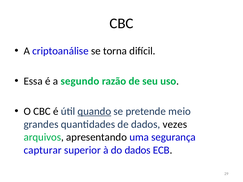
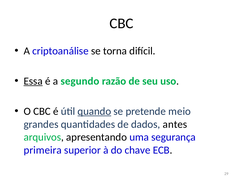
Essa underline: none -> present
vezes: vezes -> antes
capturar: capturar -> primeira
do dados: dados -> chave
